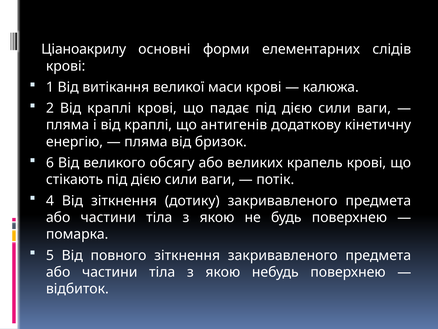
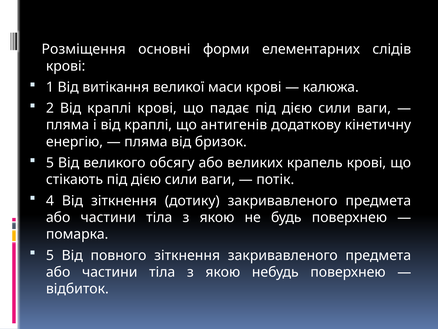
Ціаноакрилу: Ціаноакрилу -> Розміщення
6 at (50, 163): 6 -> 5
